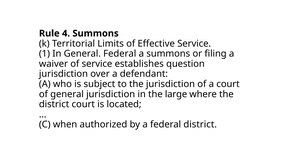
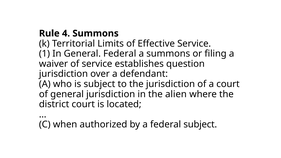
large: large -> alien
federal district: district -> subject
